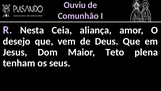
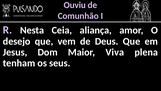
Teto: Teto -> Viva
